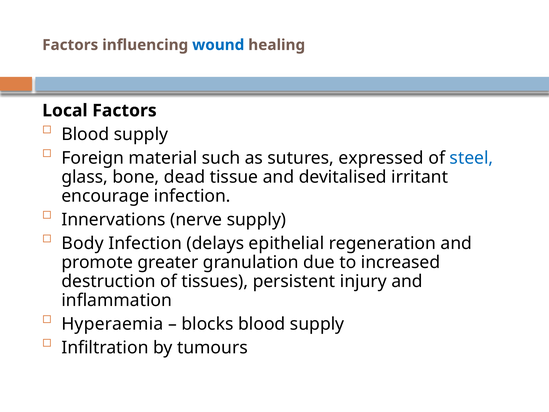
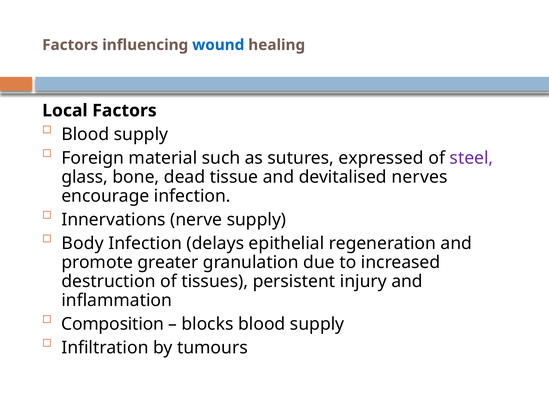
steel colour: blue -> purple
irritant: irritant -> nerves
Hyperaemia: Hyperaemia -> Composition
